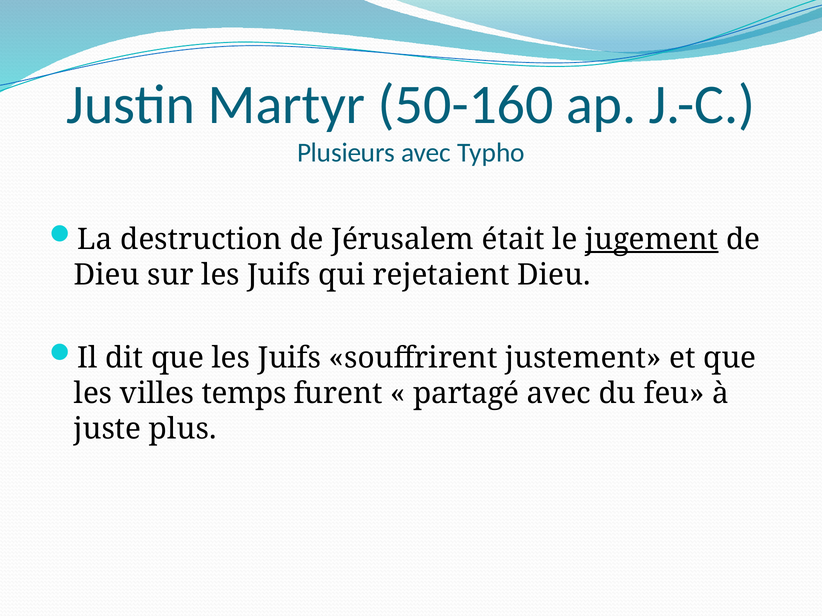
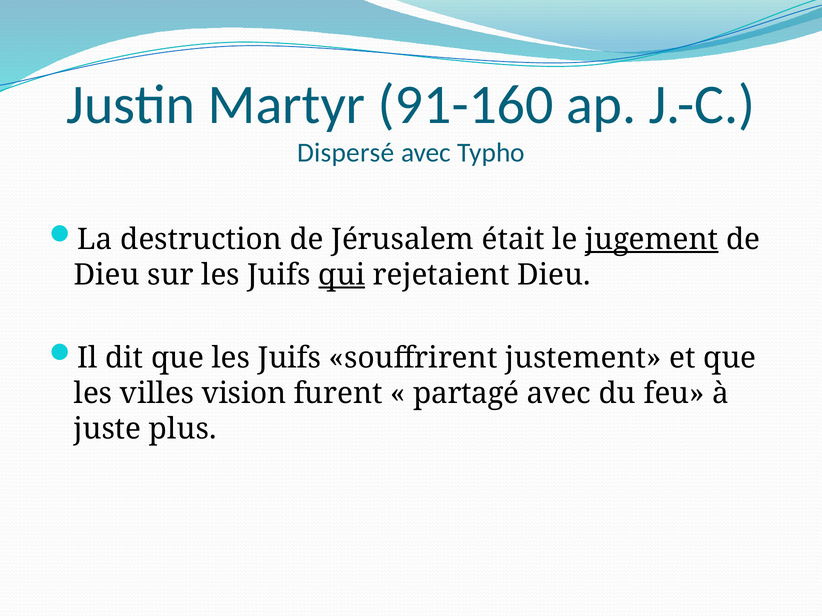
50-160: 50-160 -> 91-160
Plusieurs: Plusieurs -> Dispersé
qui underline: none -> present
temps: temps -> vision
